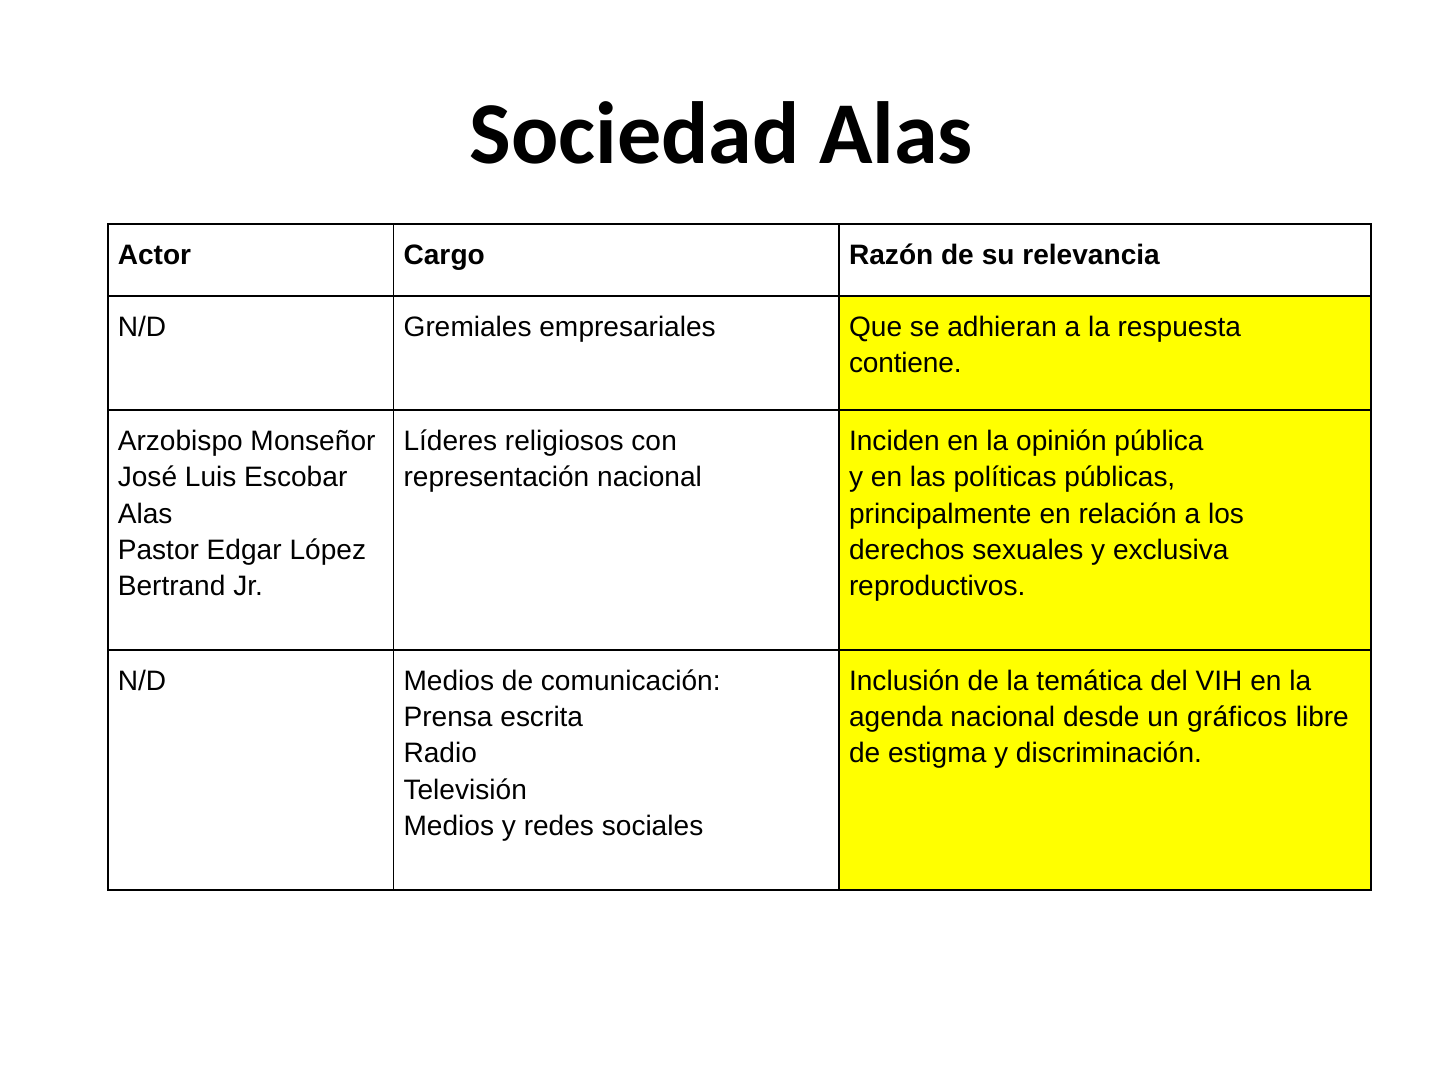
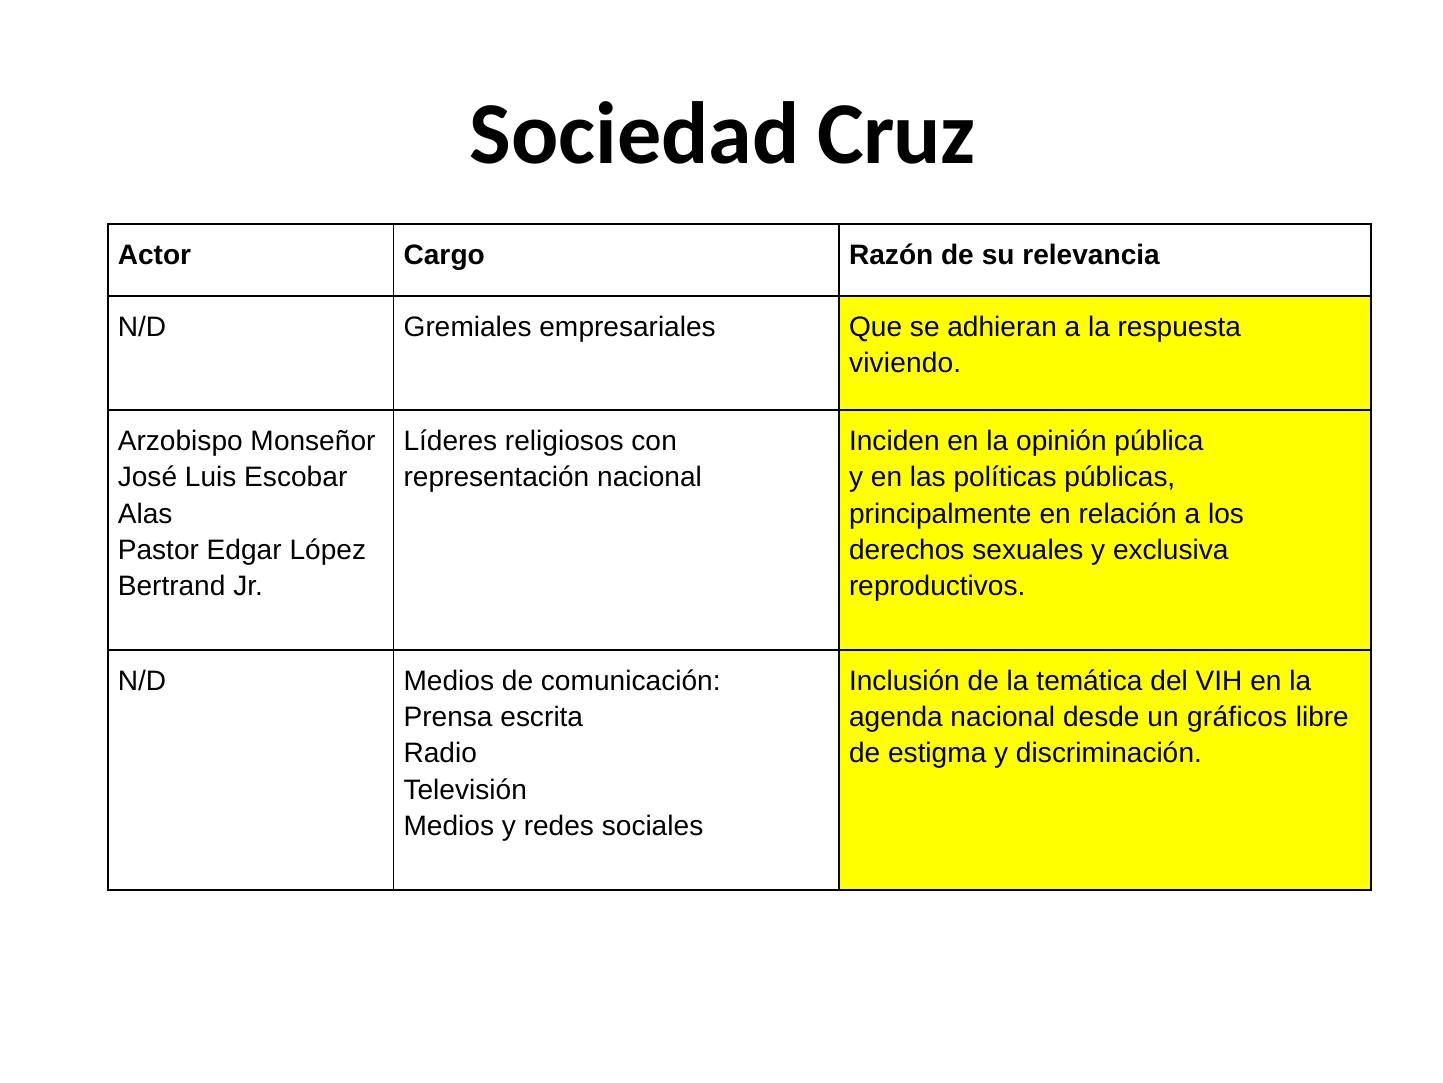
Sociedad Alas: Alas -> Cruz
contiene: contiene -> viviendo
